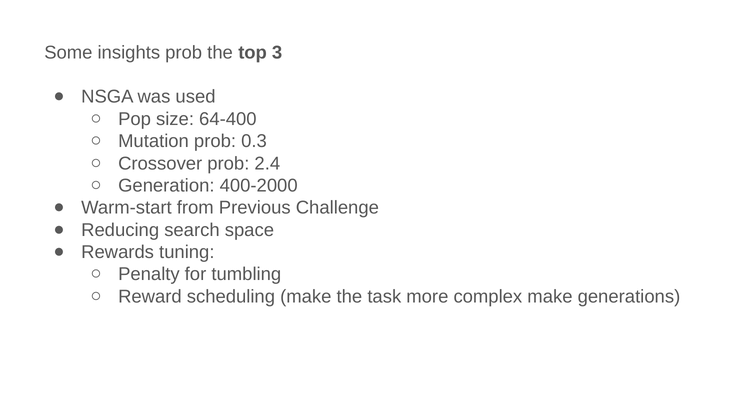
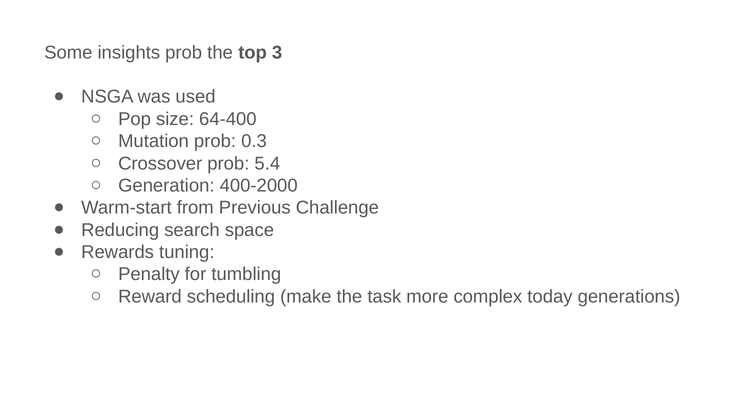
2.4: 2.4 -> 5.4
complex make: make -> today
